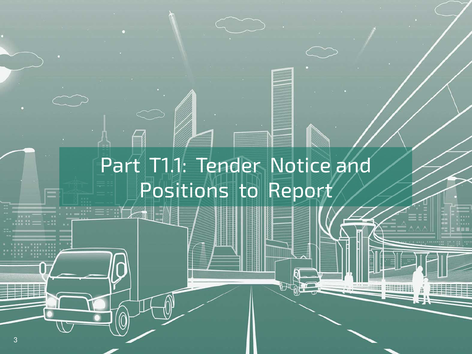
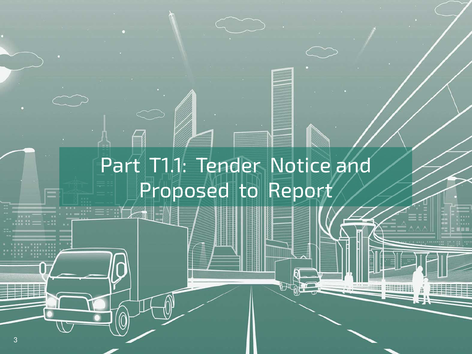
Positions: Positions -> Proposed
